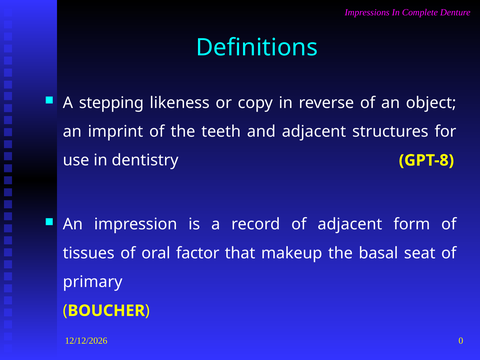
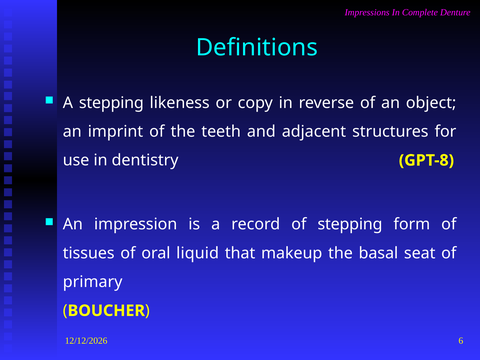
of adjacent: adjacent -> stepping
factor: factor -> liquid
0: 0 -> 6
